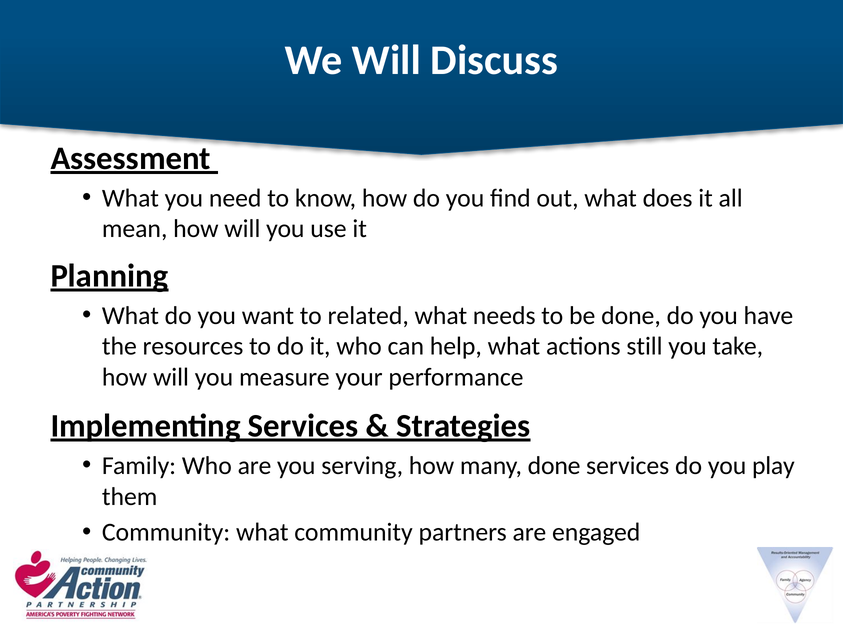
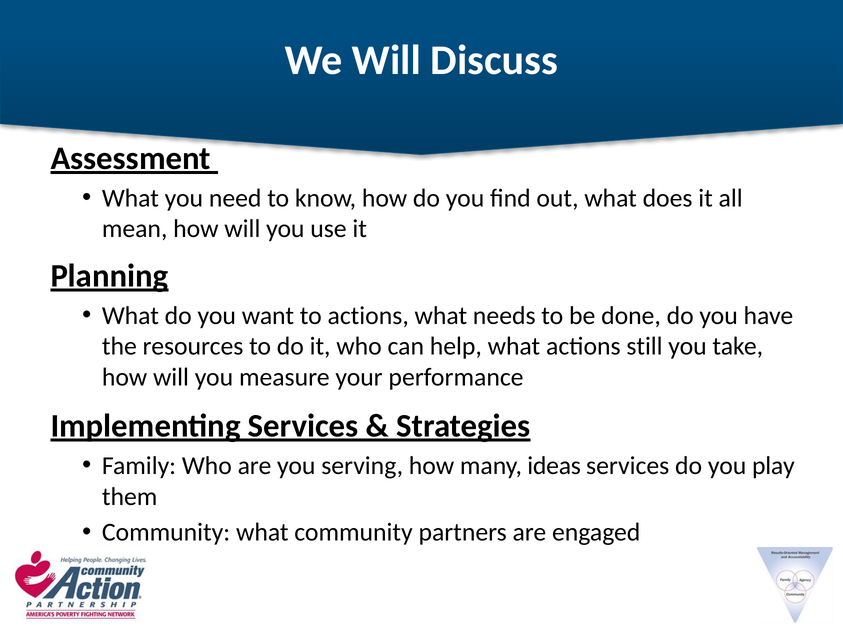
to related: related -> actions
many done: done -> ideas
